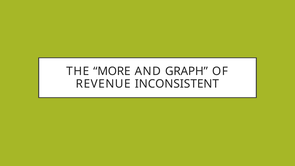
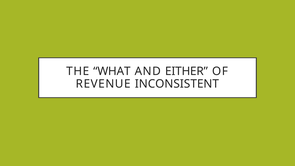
MORE: MORE -> WHAT
GRAPH: GRAPH -> EITHER
